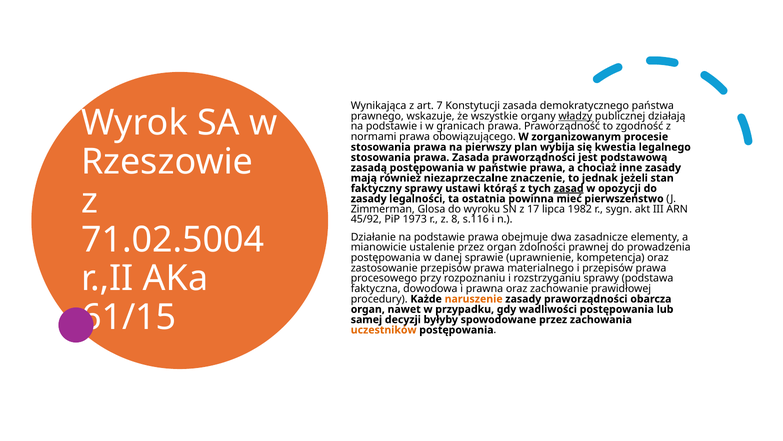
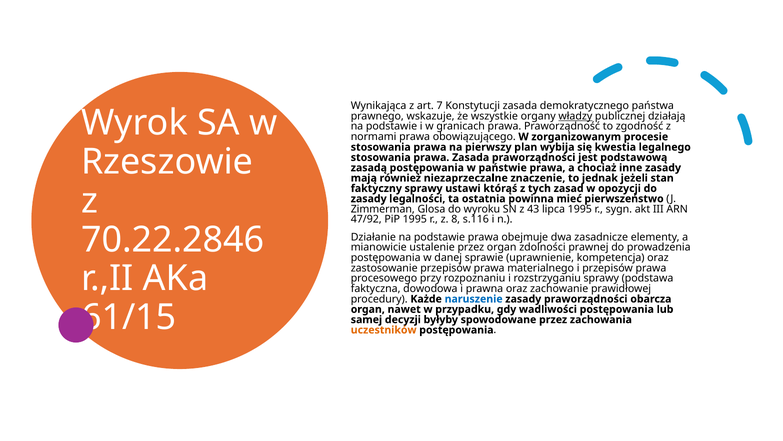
zasad underline: present -> none
17: 17 -> 43
lipca 1982: 1982 -> 1995
45/92: 45/92 -> 47/92
PiP 1973: 1973 -> 1995
71.02.5004: 71.02.5004 -> 70.22.2846
naruszenie colour: orange -> blue
